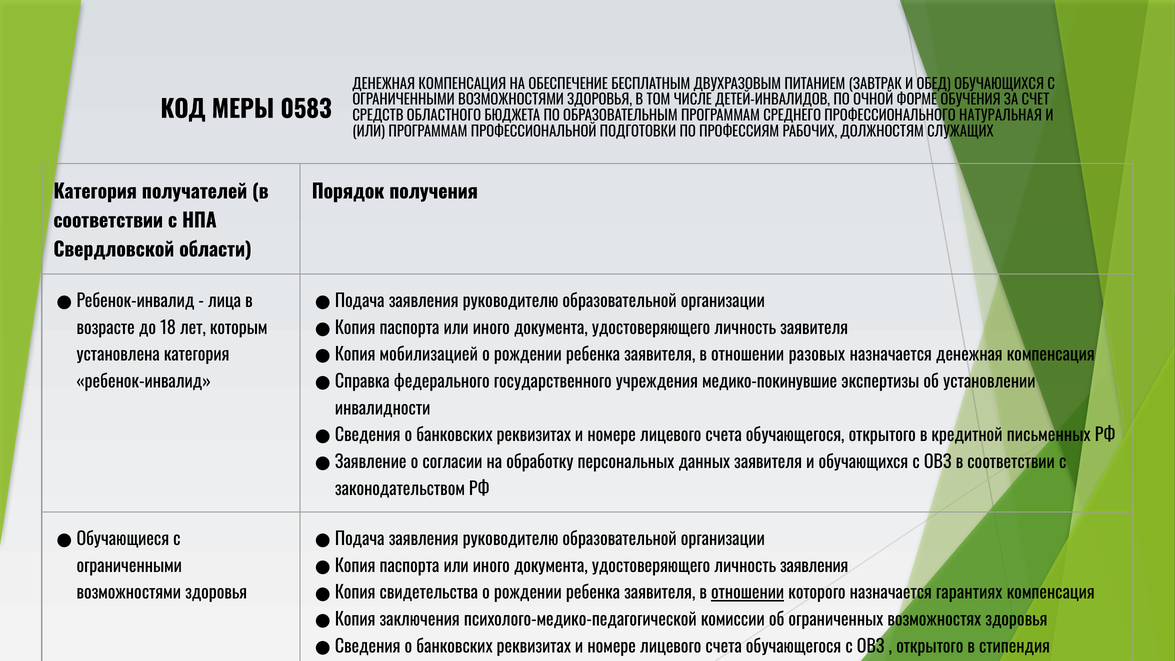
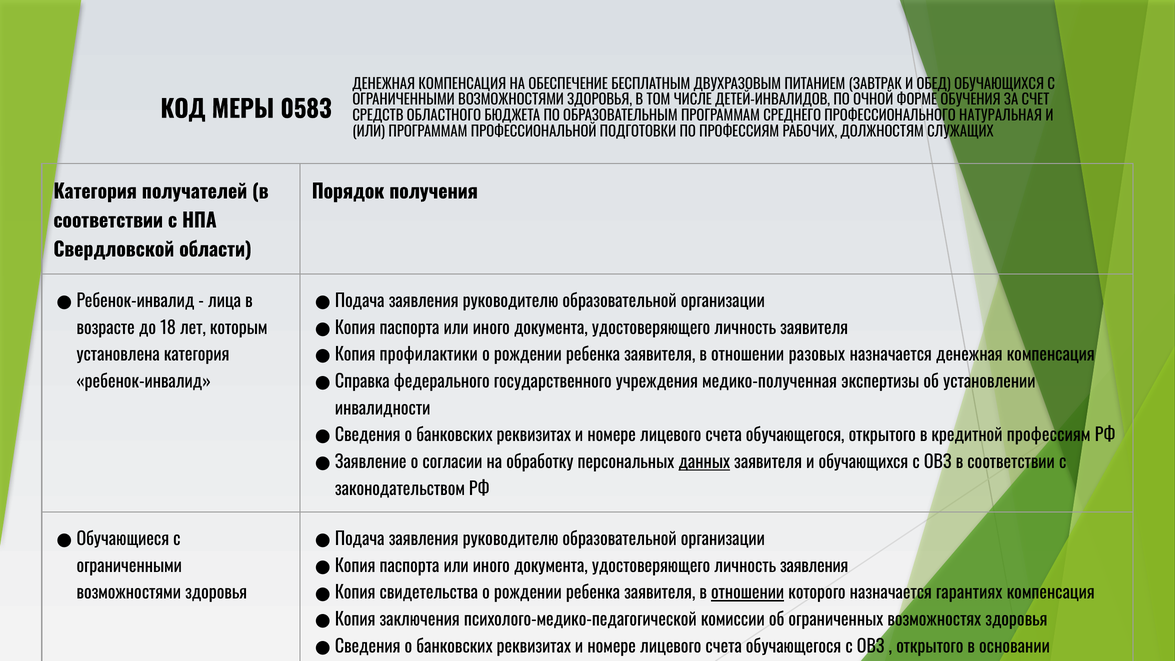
мобилизацией: мобилизацией -> профилактики
медико-покинувшие: медико-покинувшие -> медико-полученная
кредитной письменных: письменных -> профессиям
данных at (704, 462) underline: none -> present
стипендия: стипендия -> основании
